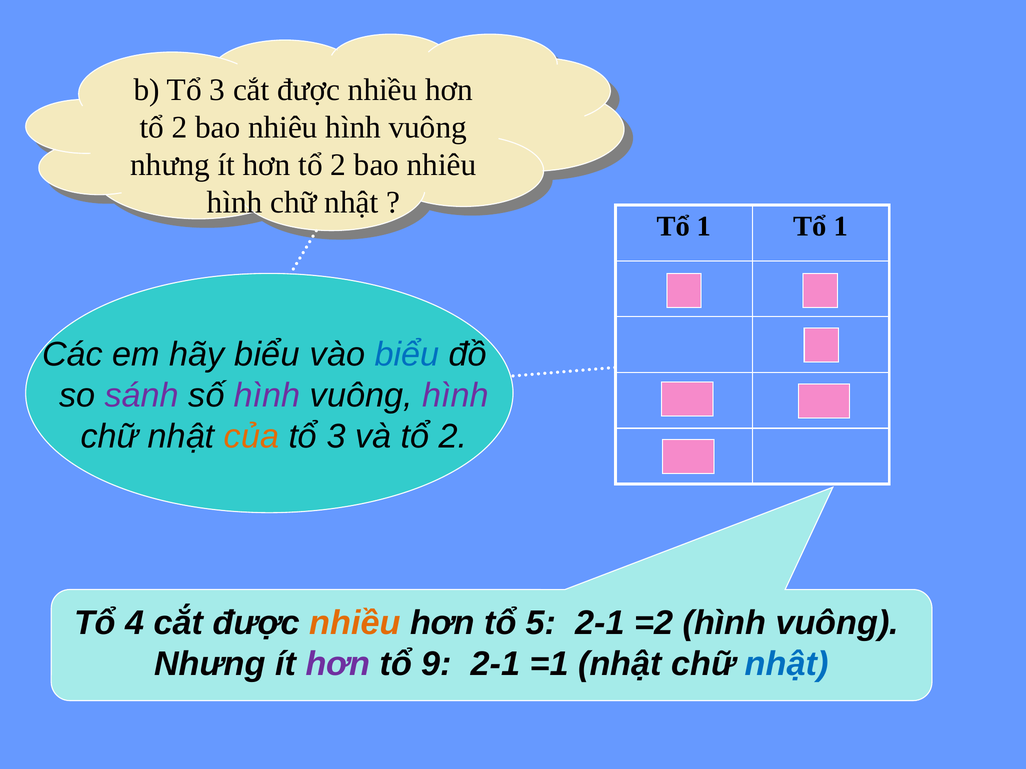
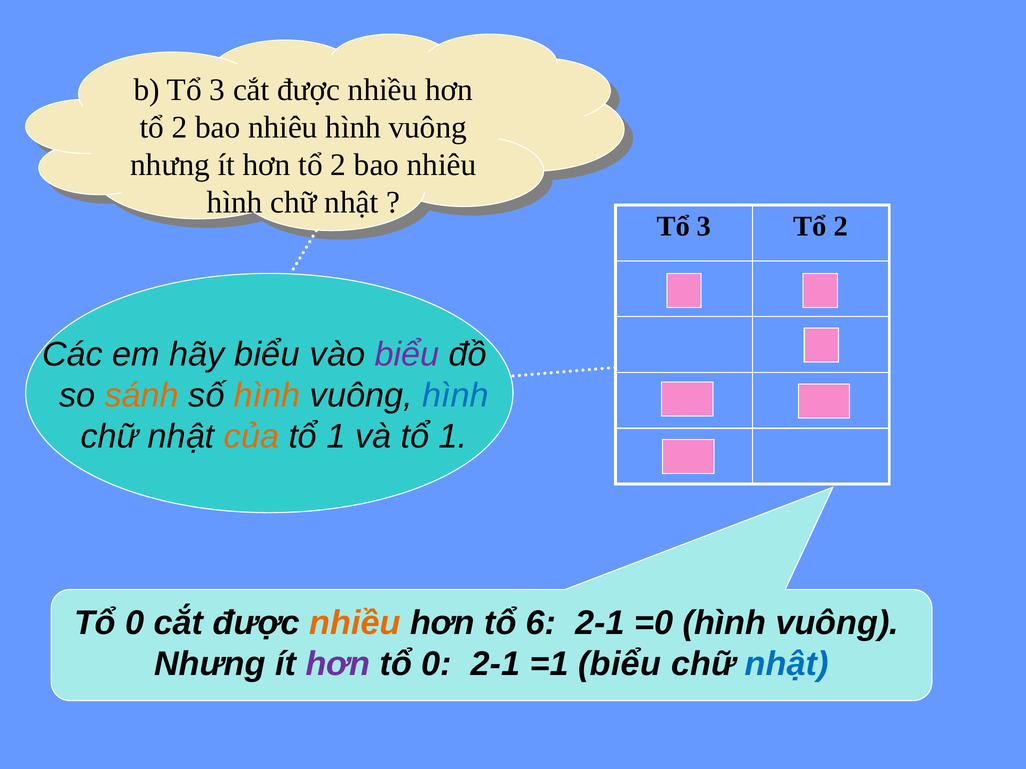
1 at (704, 226): 1 -> 3
1 at (841, 226): 1 -> 2
biểu at (407, 355) colour: blue -> purple
sánh colour: purple -> orange
hình at (267, 396) colour: purple -> orange
hình at (455, 396) colour: purple -> blue
3 at (336, 437): 3 -> 1
và tổ 2: 2 -> 1
4 at (135, 623): 4 -> 0
5: 5 -> 6
=2: =2 -> =0
9 at (437, 664): 9 -> 0
=1 nhật: nhật -> biểu
